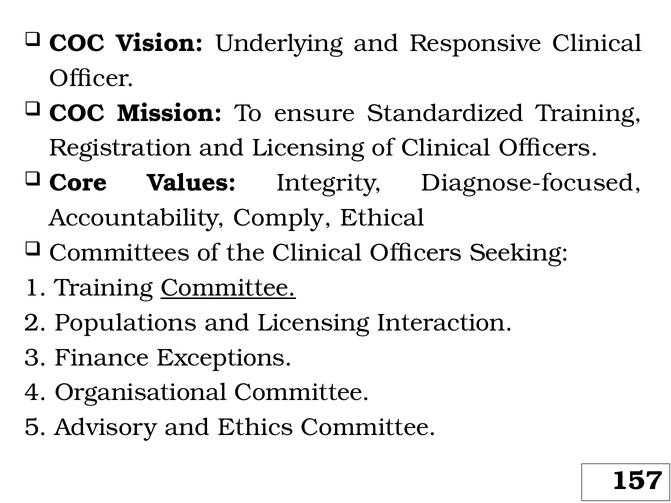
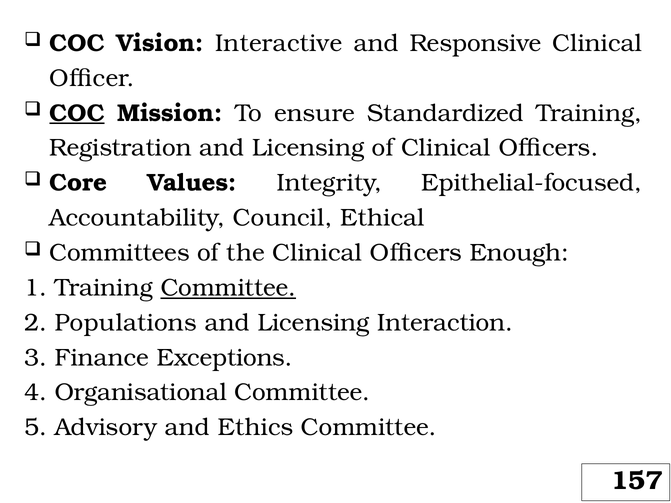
Underlying: Underlying -> Interactive
COC at (77, 113) underline: none -> present
Diagnose-focused: Diagnose-focused -> Epithelial-focused
Comply: Comply -> Council
Seeking: Seeking -> Enough
